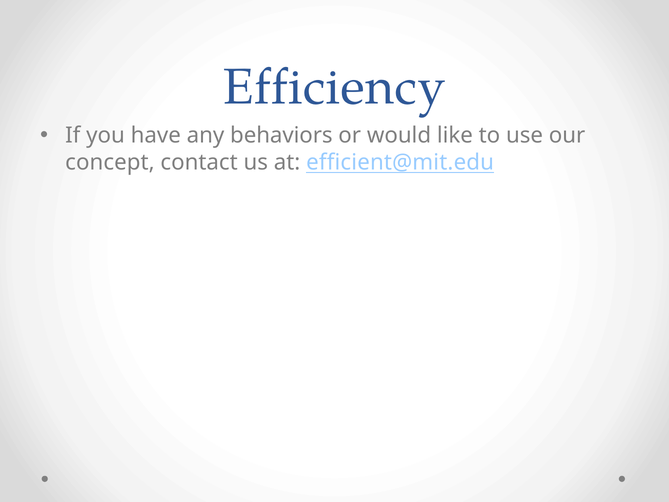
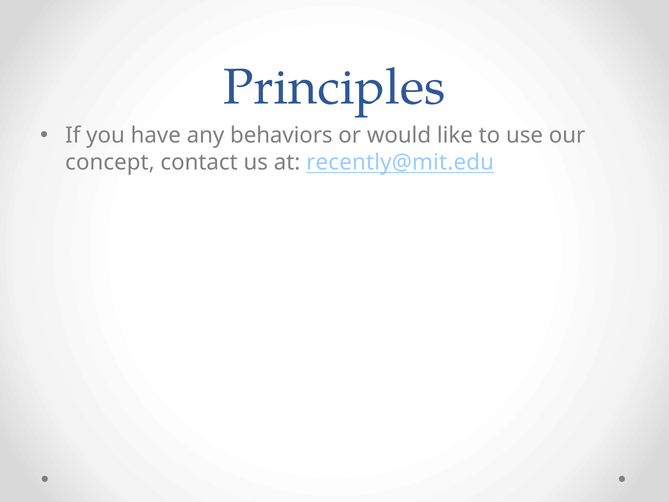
Efficiency: Efficiency -> Principles
efficient@mit.edu: efficient@mit.edu -> recently@mit.edu
